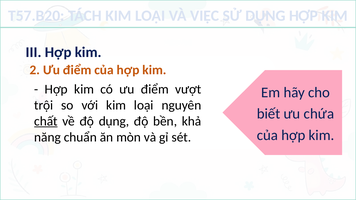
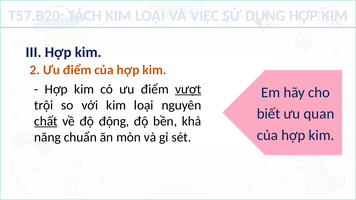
vượt underline: none -> present
chứa: chứa -> quan
độ dụng: dụng -> động
